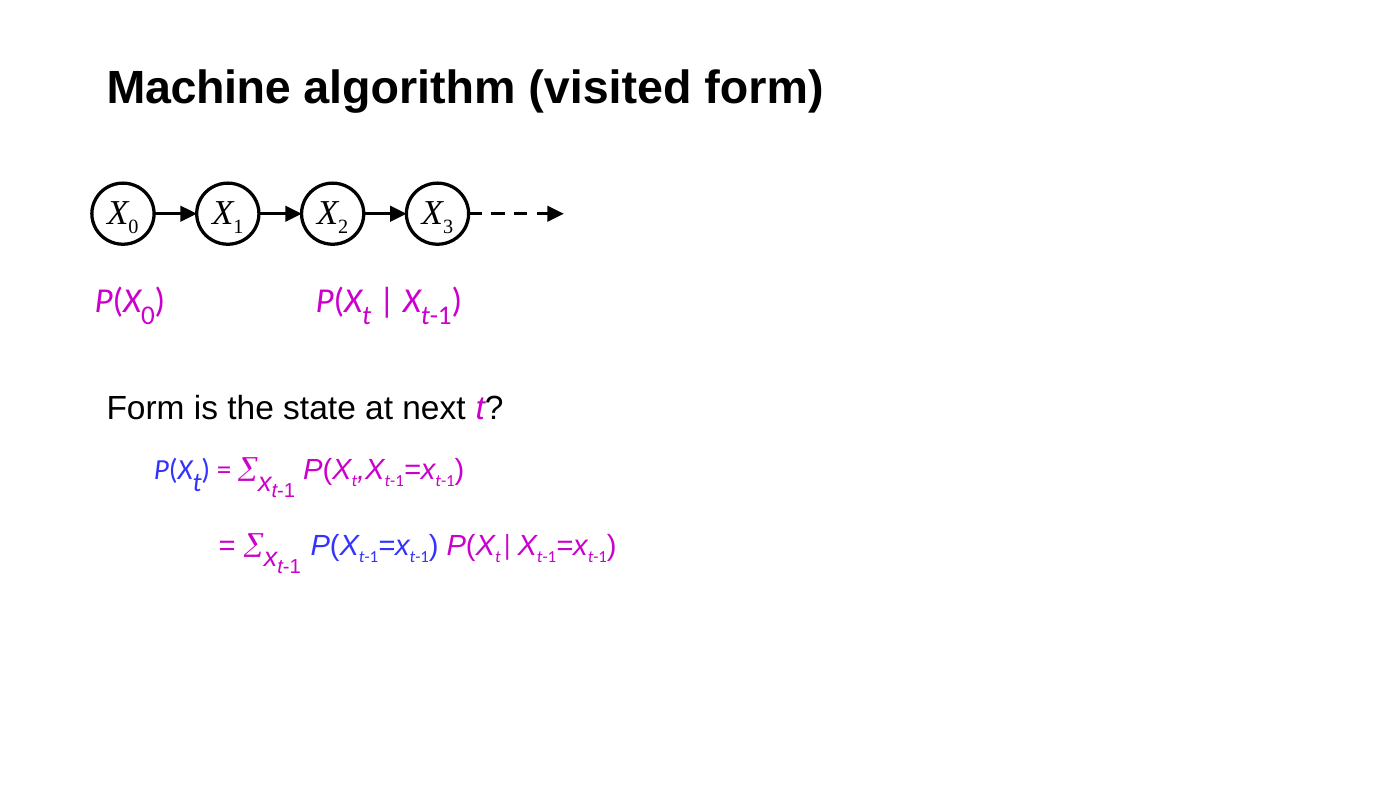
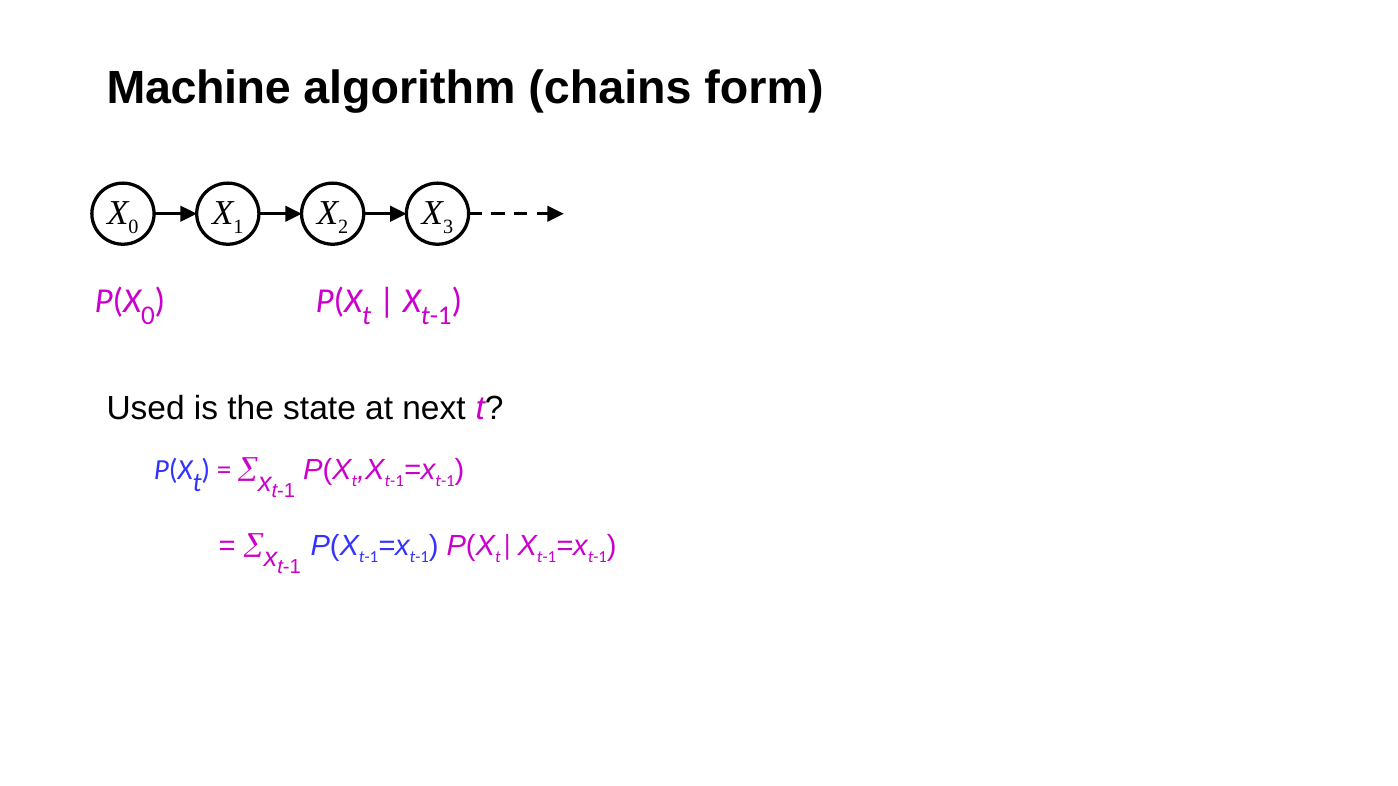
visited: visited -> chains
Form at (146, 408): Form -> Used
